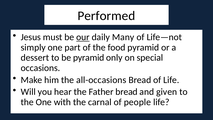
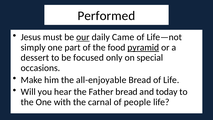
Many: Many -> Came
pyramid at (143, 47) underline: none -> present
be pyramid: pyramid -> focused
all-occasions: all-occasions -> all-enjoyable
given: given -> today
